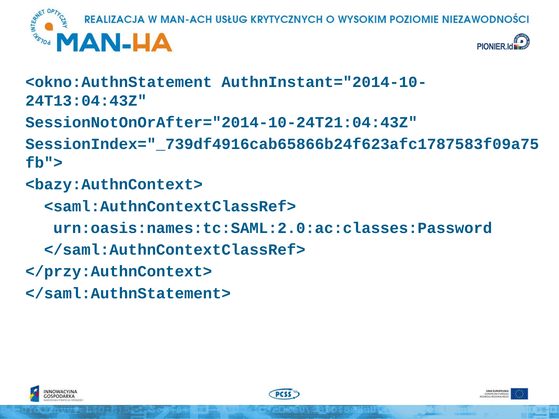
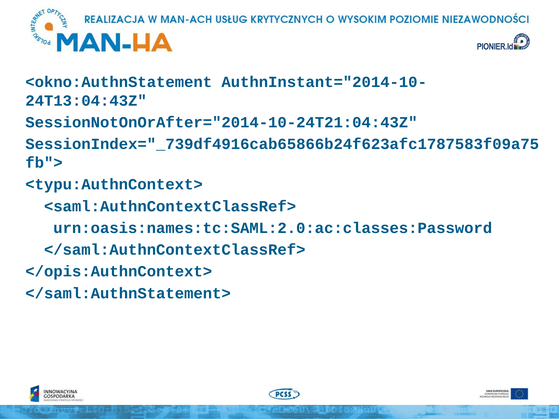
<bazy:AuthnContext>: <bazy:AuthnContext> -> <typu:AuthnContext>
</przy:AuthnContext>: </przy:AuthnContext> -> </opis:AuthnContext>
